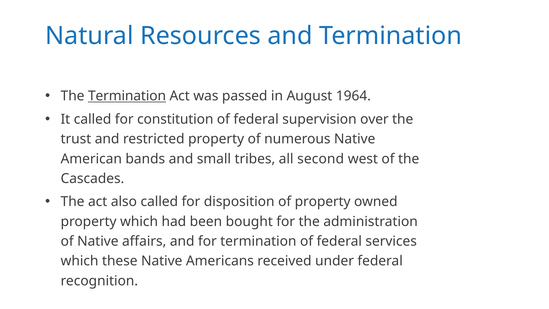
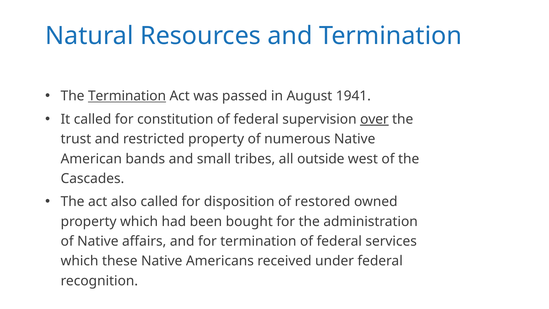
1964: 1964 -> 1941
over underline: none -> present
second: second -> outside
of property: property -> restored
